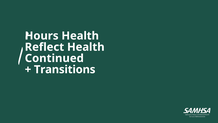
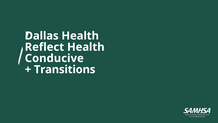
Hours: Hours -> Dallas
Continued: Continued -> Conducive
